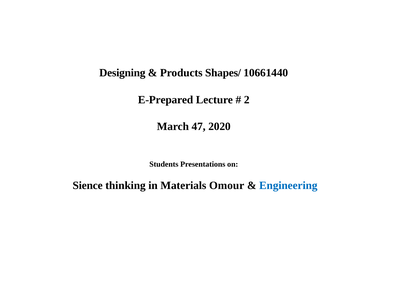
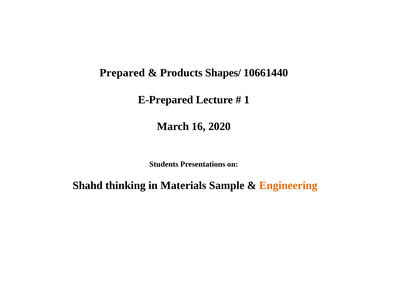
Designing: Designing -> Prepared
2: 2 -> 1
47: 47 -> 16
Sience: Sience -> Shahd
Omour: Omour -> Sample
Engineering colour: blue -> orange
